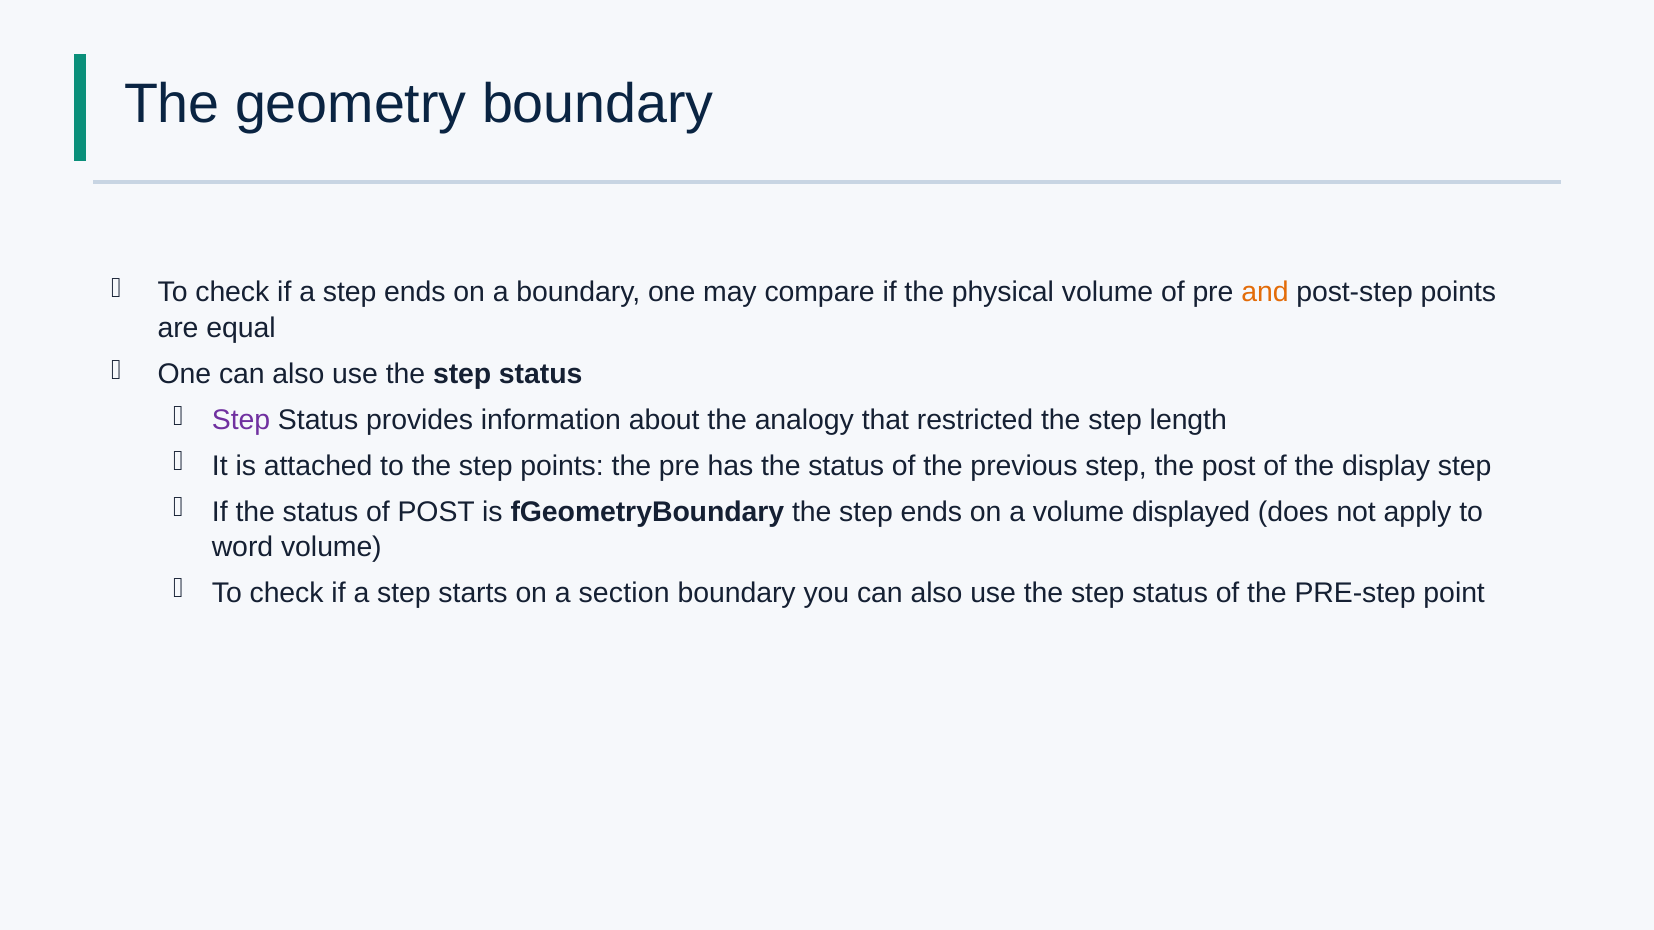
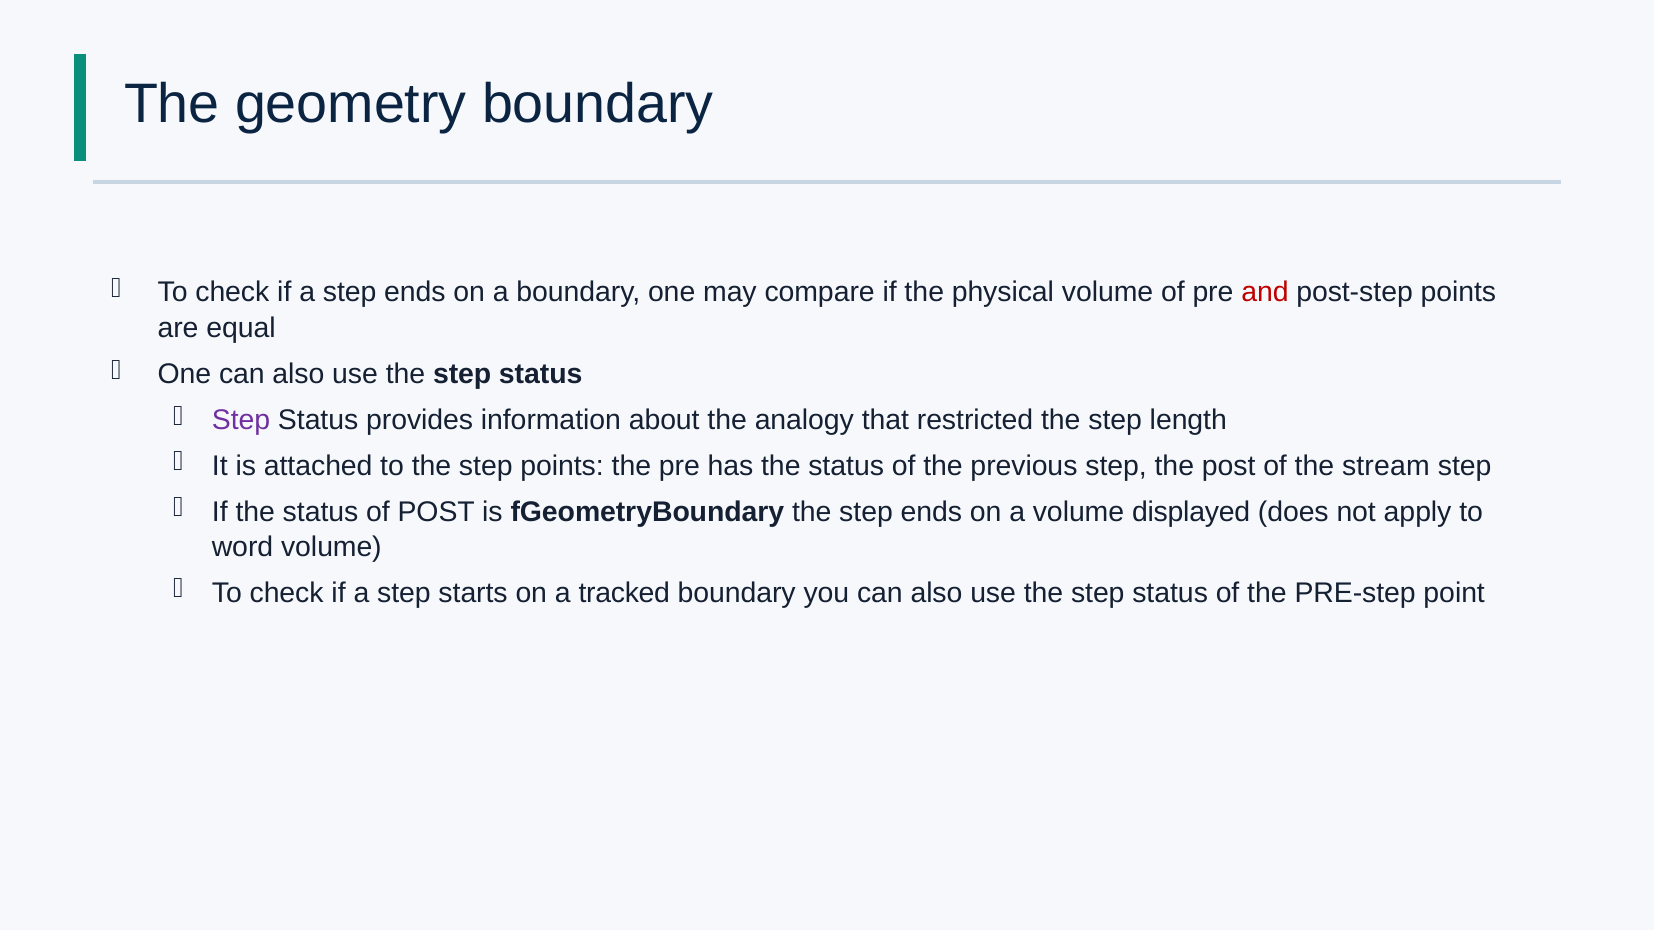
and colour: orange -> red
display: display -> stream
section: section -> tracked
